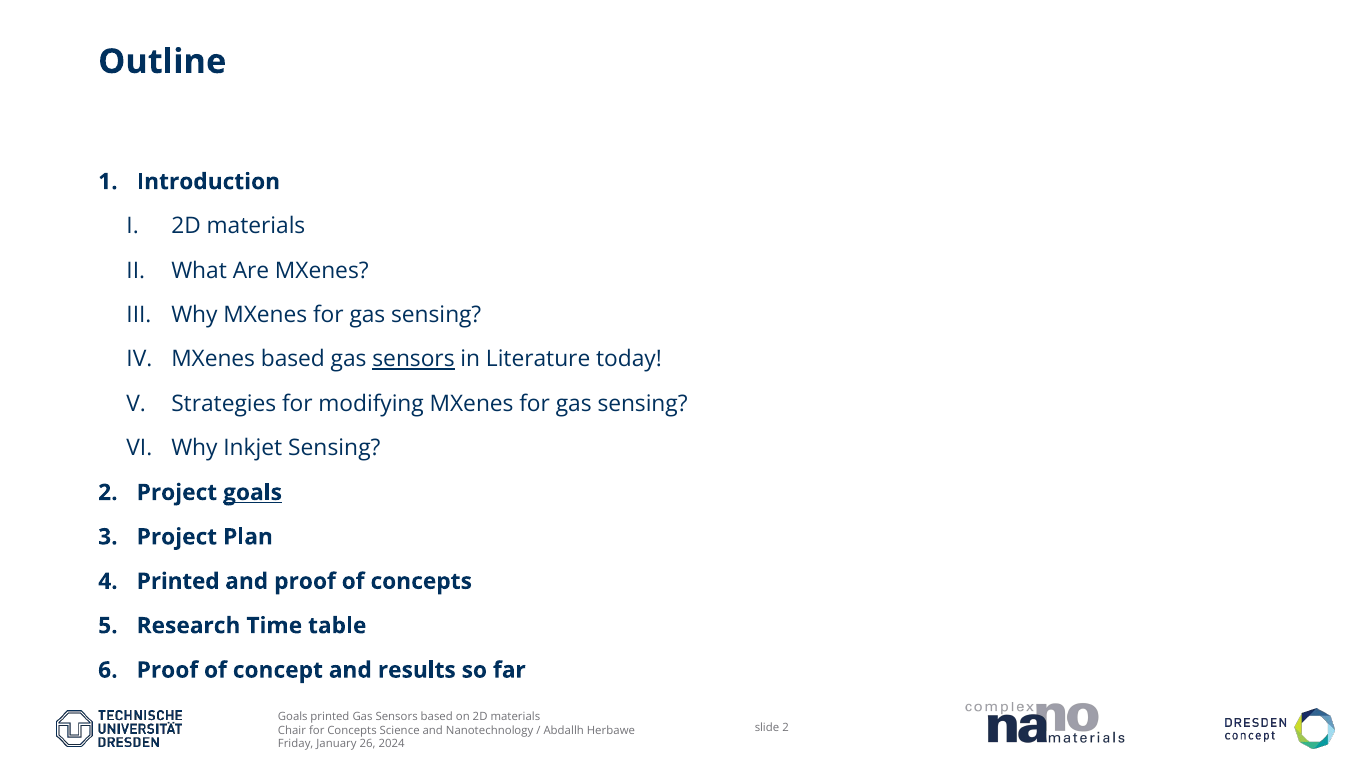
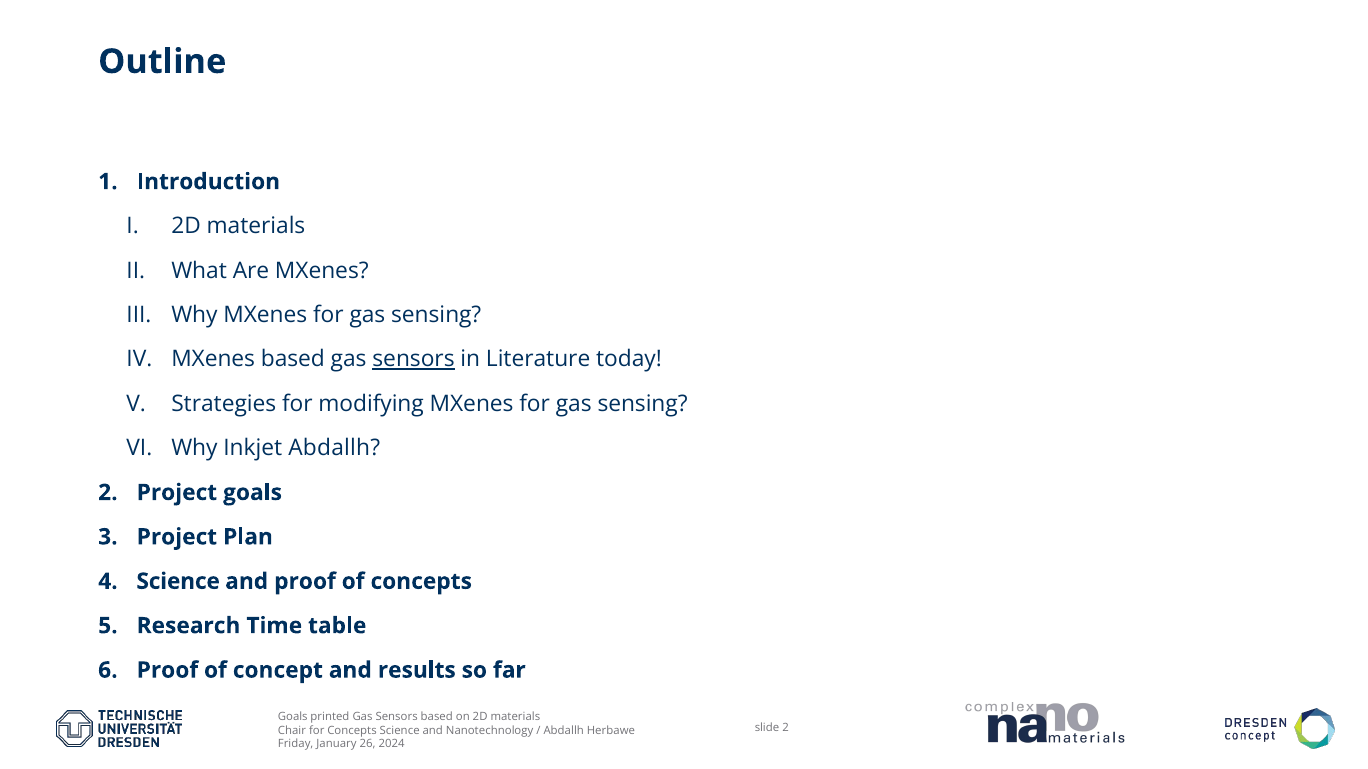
Inkjet Sensing: Sensing -> Abdallh
goals at (253, 493) underline: present -> none
Printed at (178, 582): Printed -> Science
